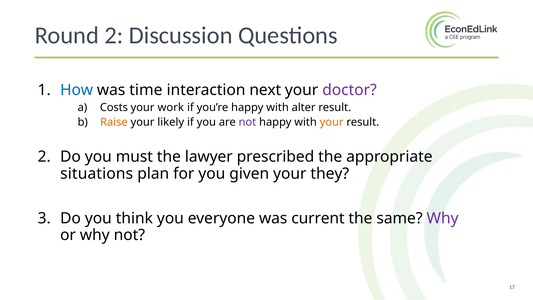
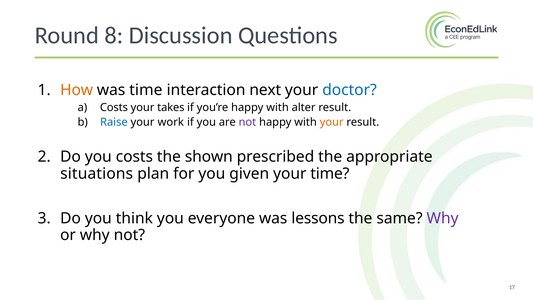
Round 2: 2 -> 8
How colour: blue -> orange
doctor colour: purple -> blue
work: work -> takes
Raise colour: orange -> blue
likely: likely -> work
you must: must -> costs
lawyer: lawyer -> shown
your they: they -> time
current: current -> lessons
